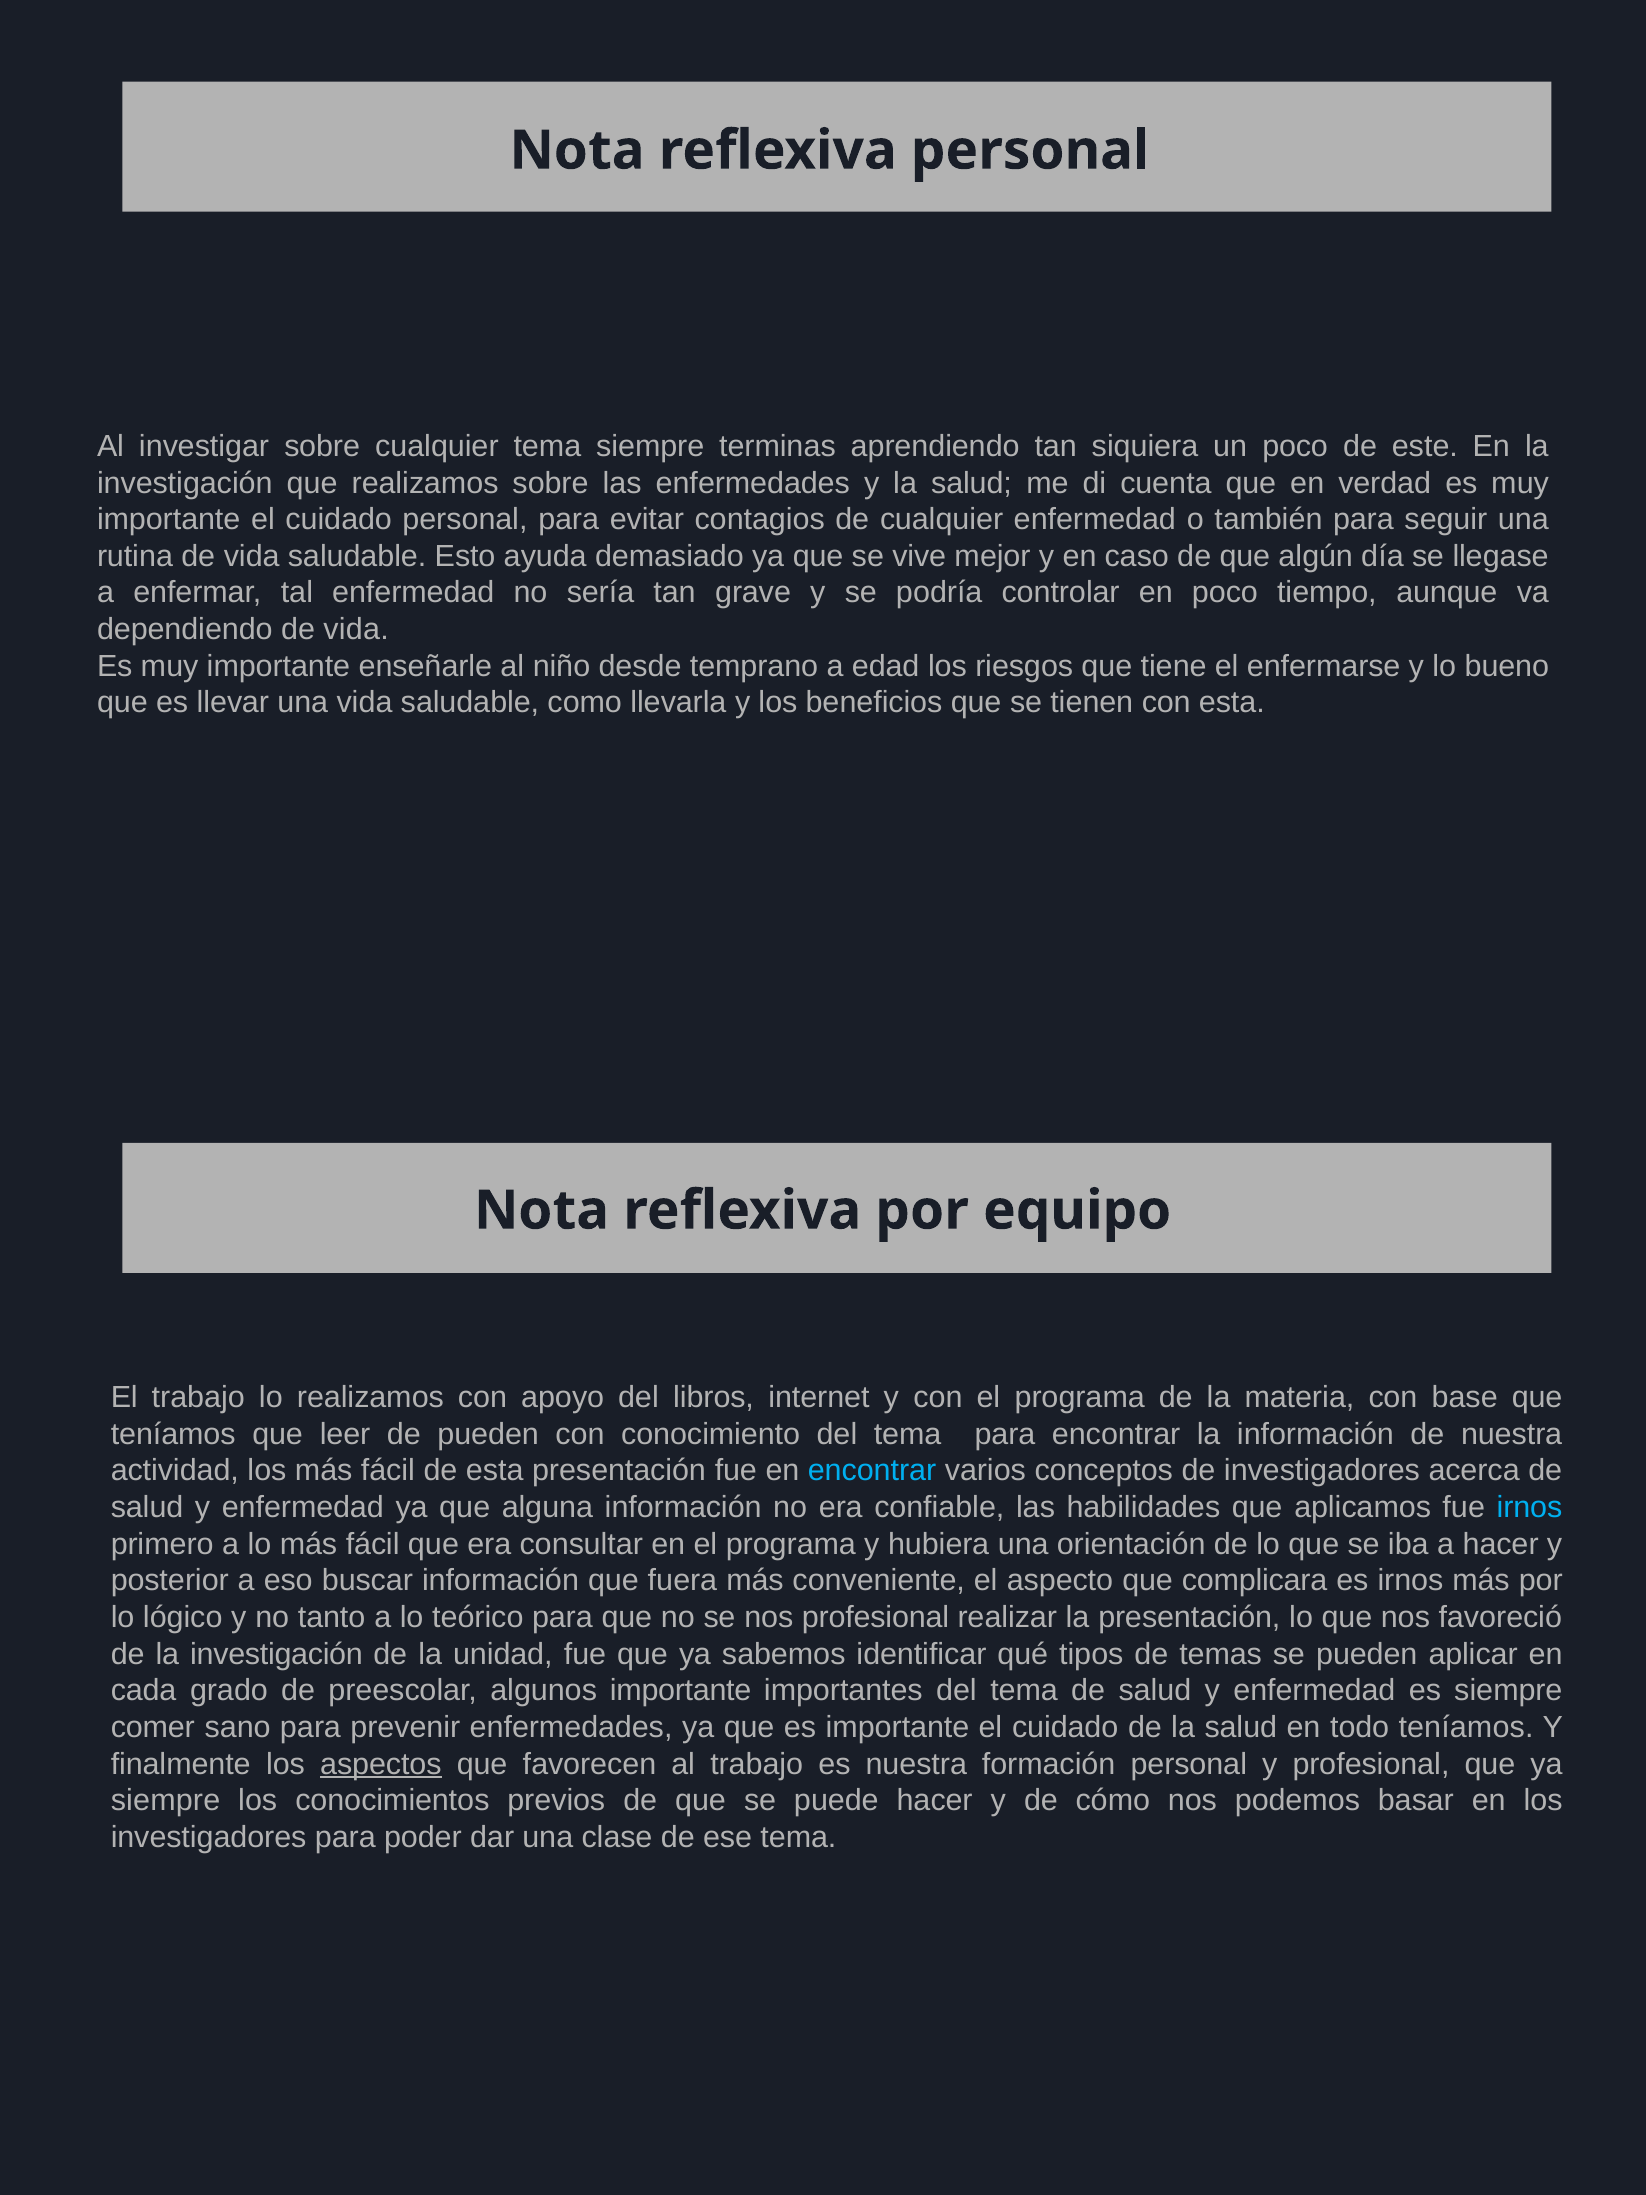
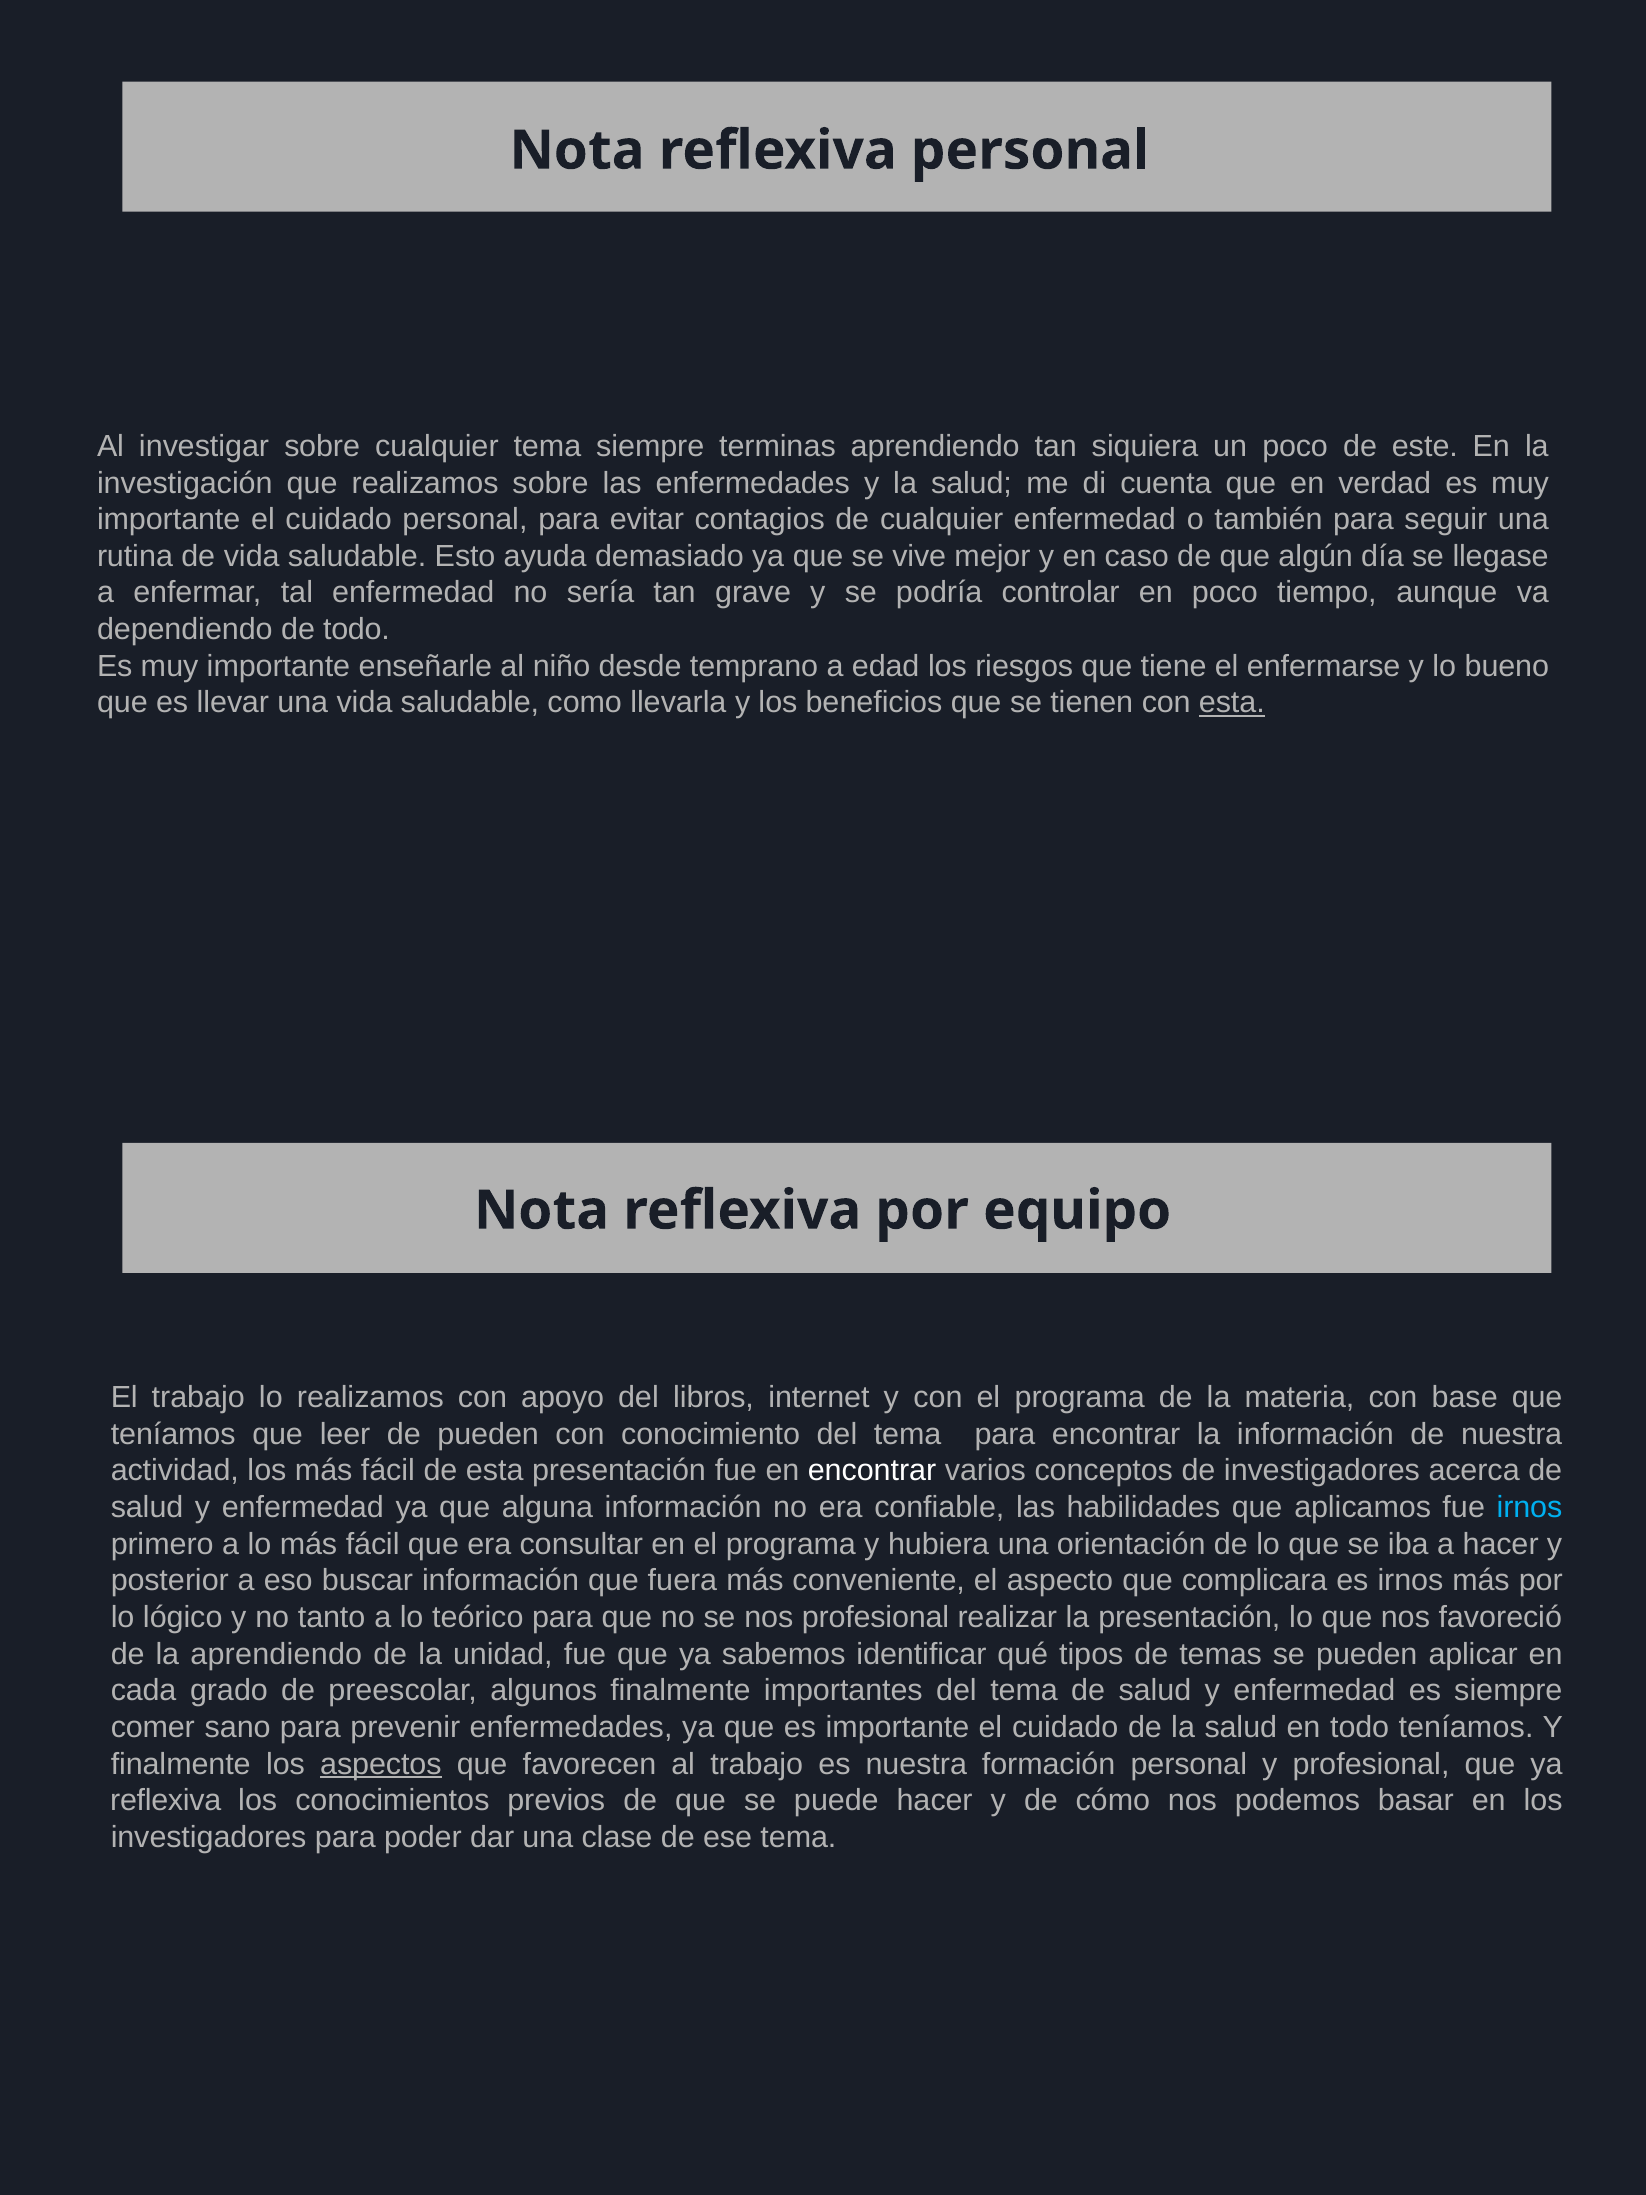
dependiendo de vida: vida -> todo
esta at (1232, 703) underline: none -> present
encontrar at (872, 1471) colour: light blue -> white
de la investigación: investigación -> aprendiendo
algunos importante: importante -> finalmente
siempre at (166, 1800): siempre -> reflexiva
